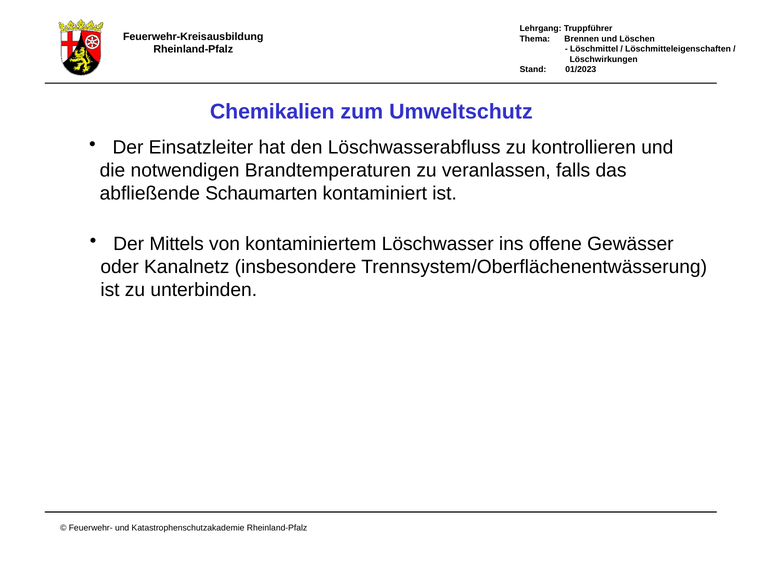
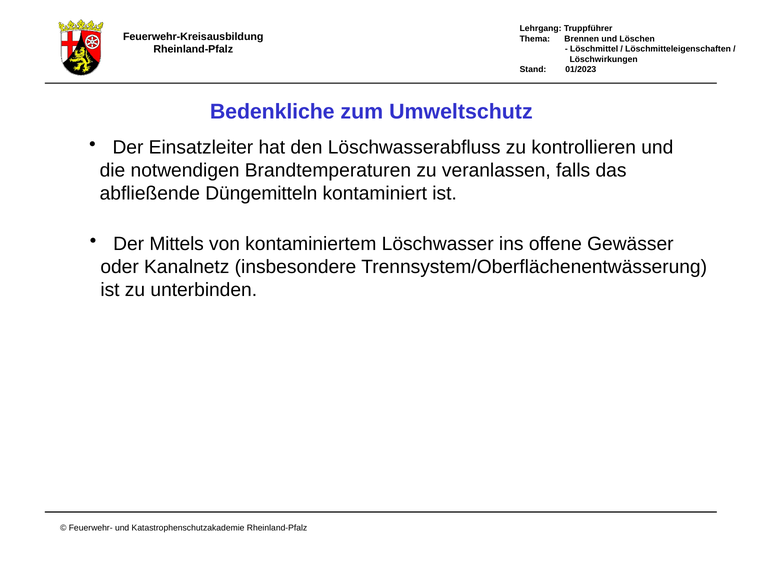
Chemikalien: Chemikalien -> Bedenkliche
Schaumarten: Schaumarten -> Düngemitteln
